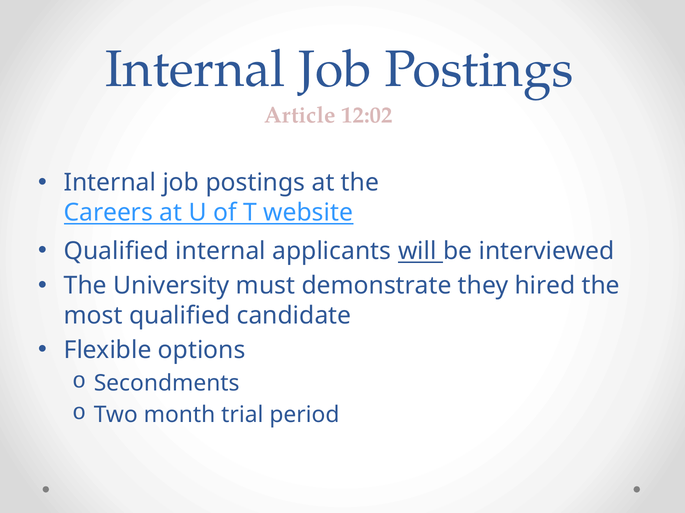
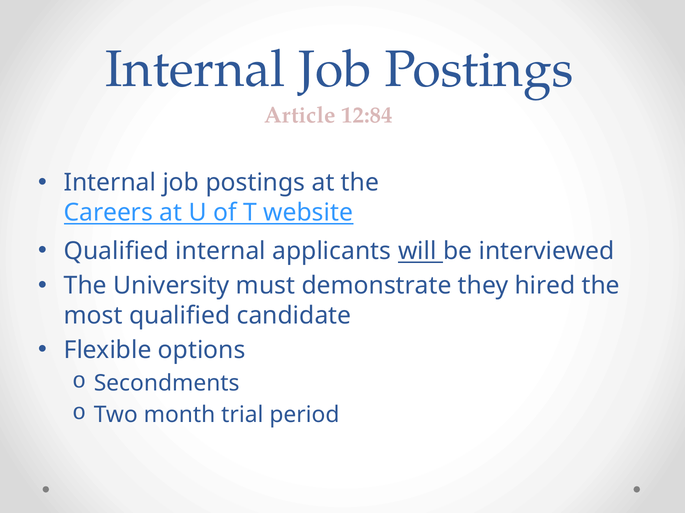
12:02: 12:02 -> 12:84
